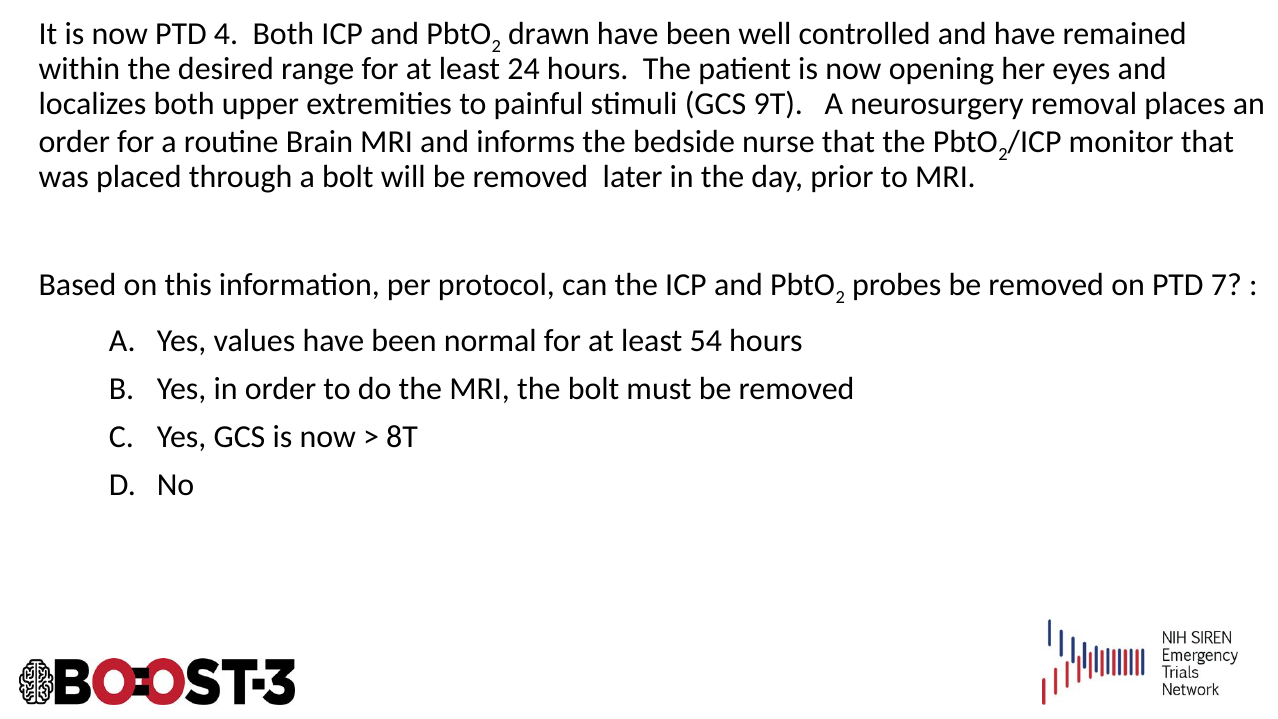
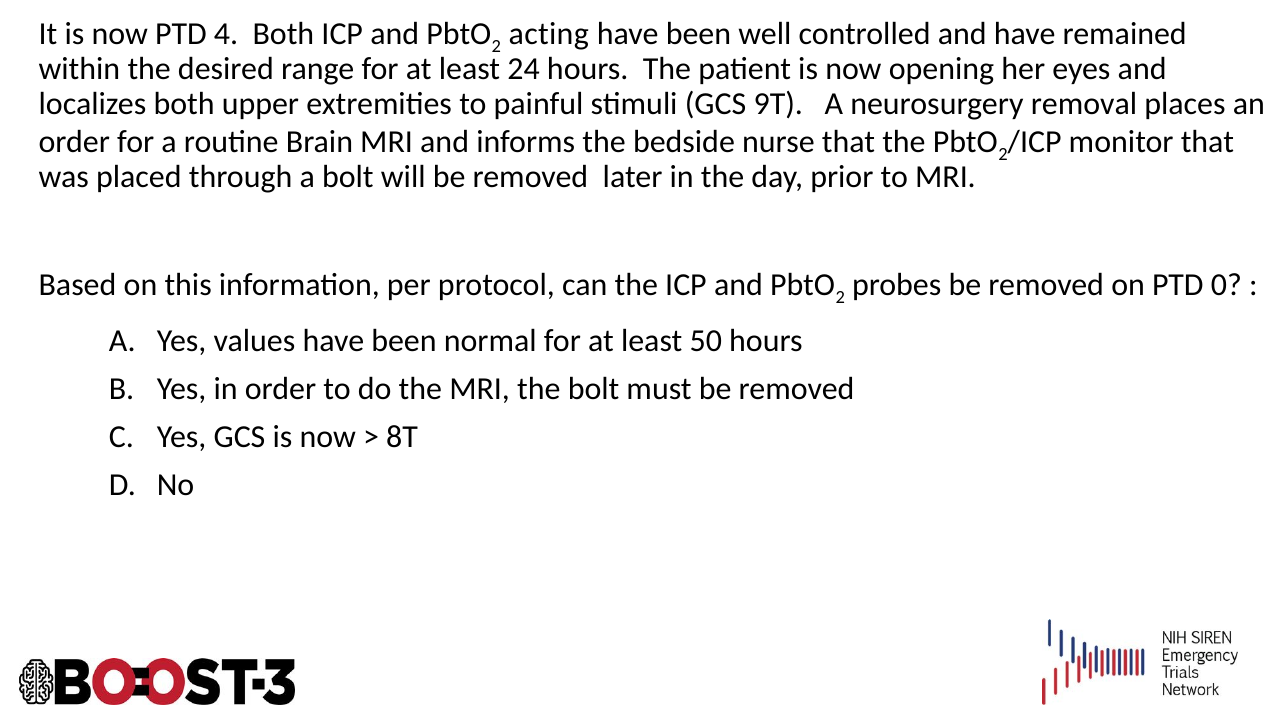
drawn: drawn -> acting
7: 7 -> 0
54: 54 -> 50
